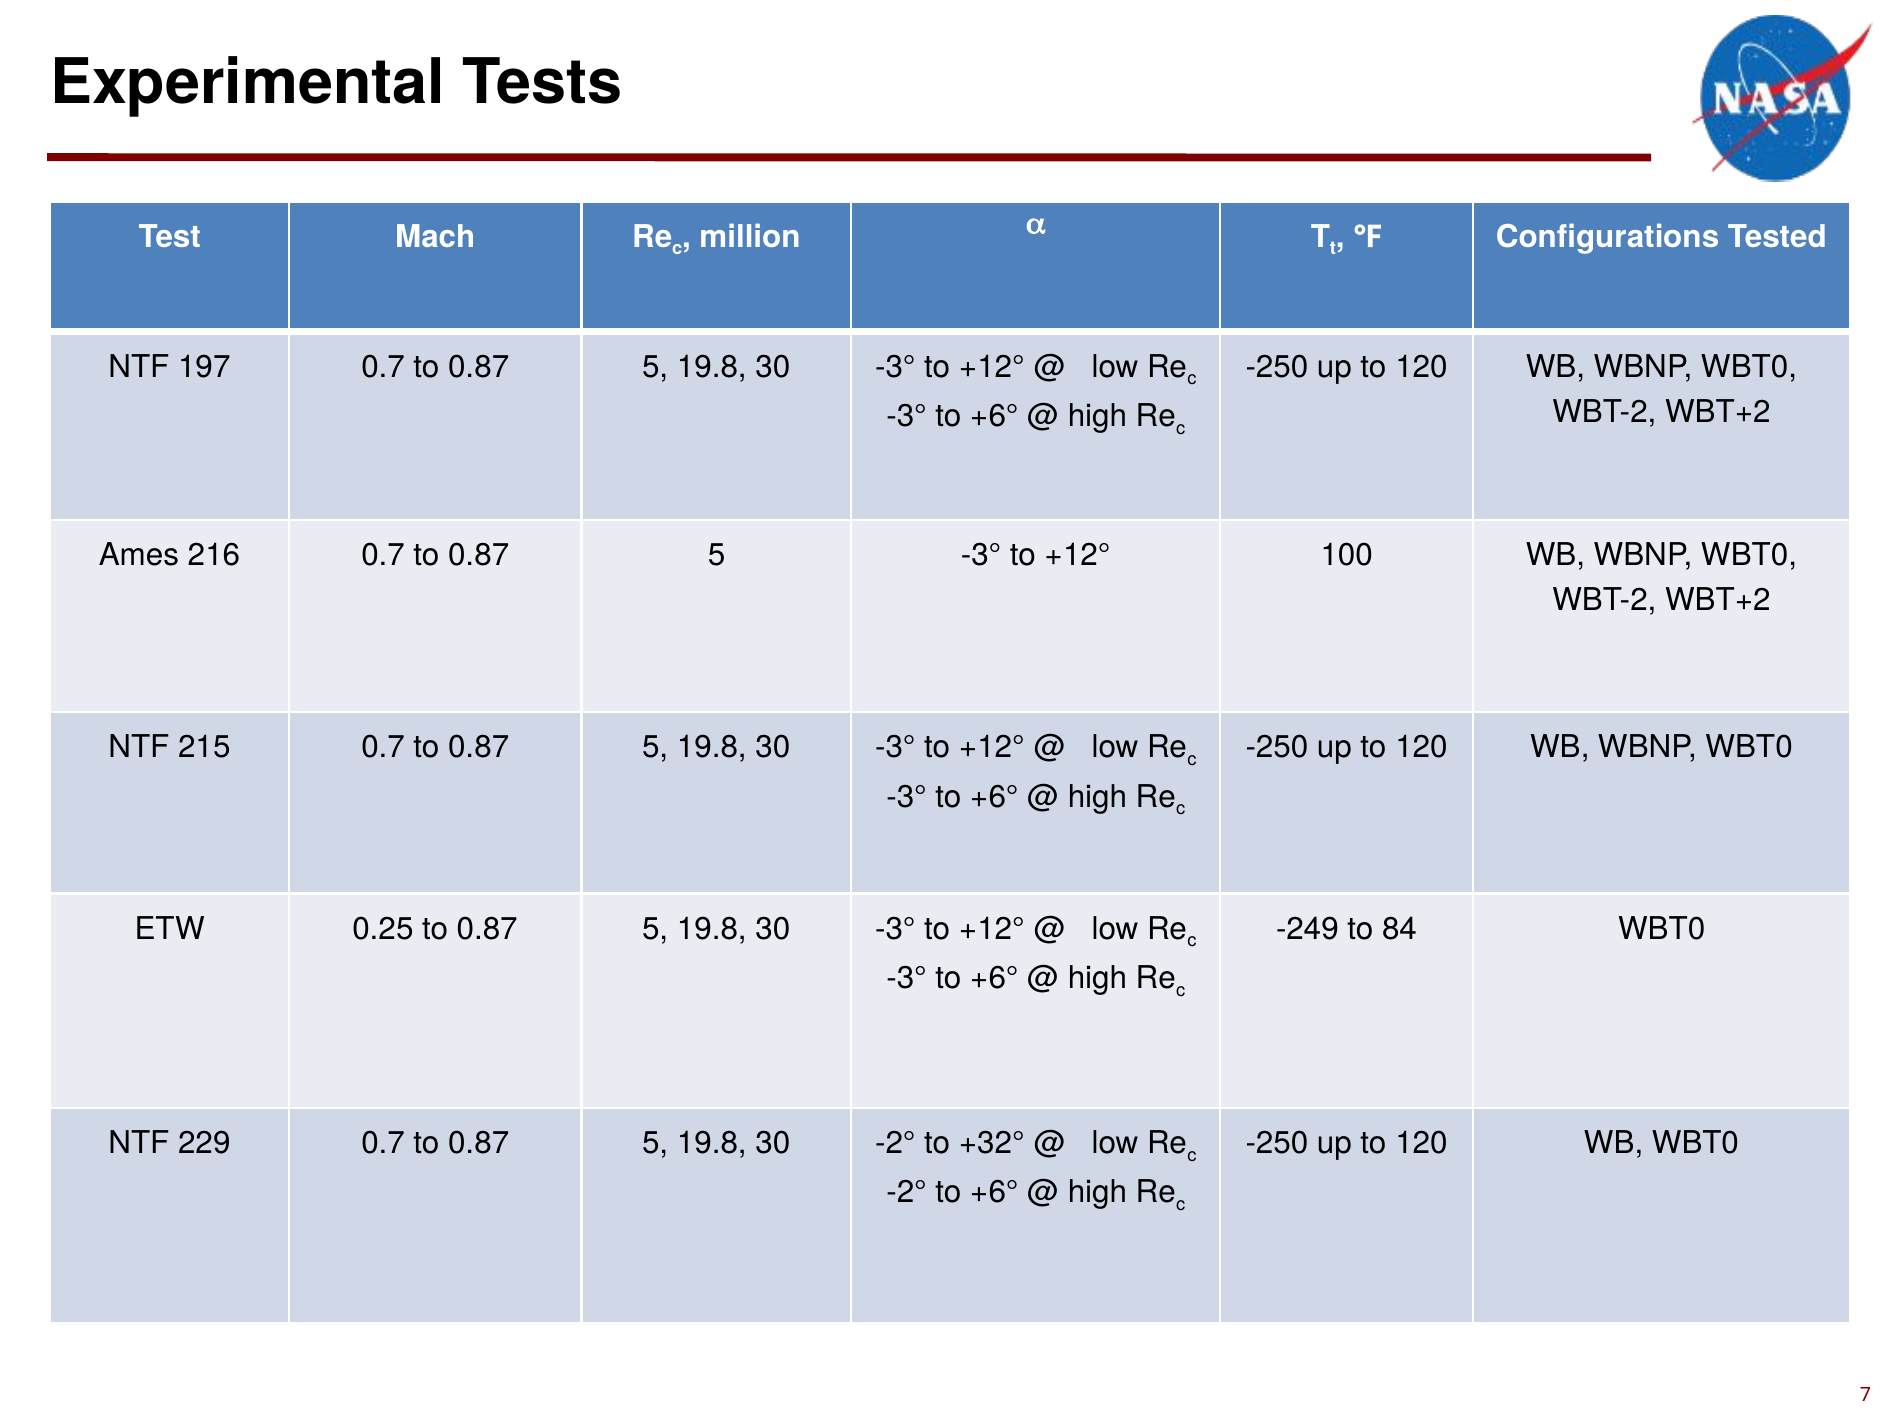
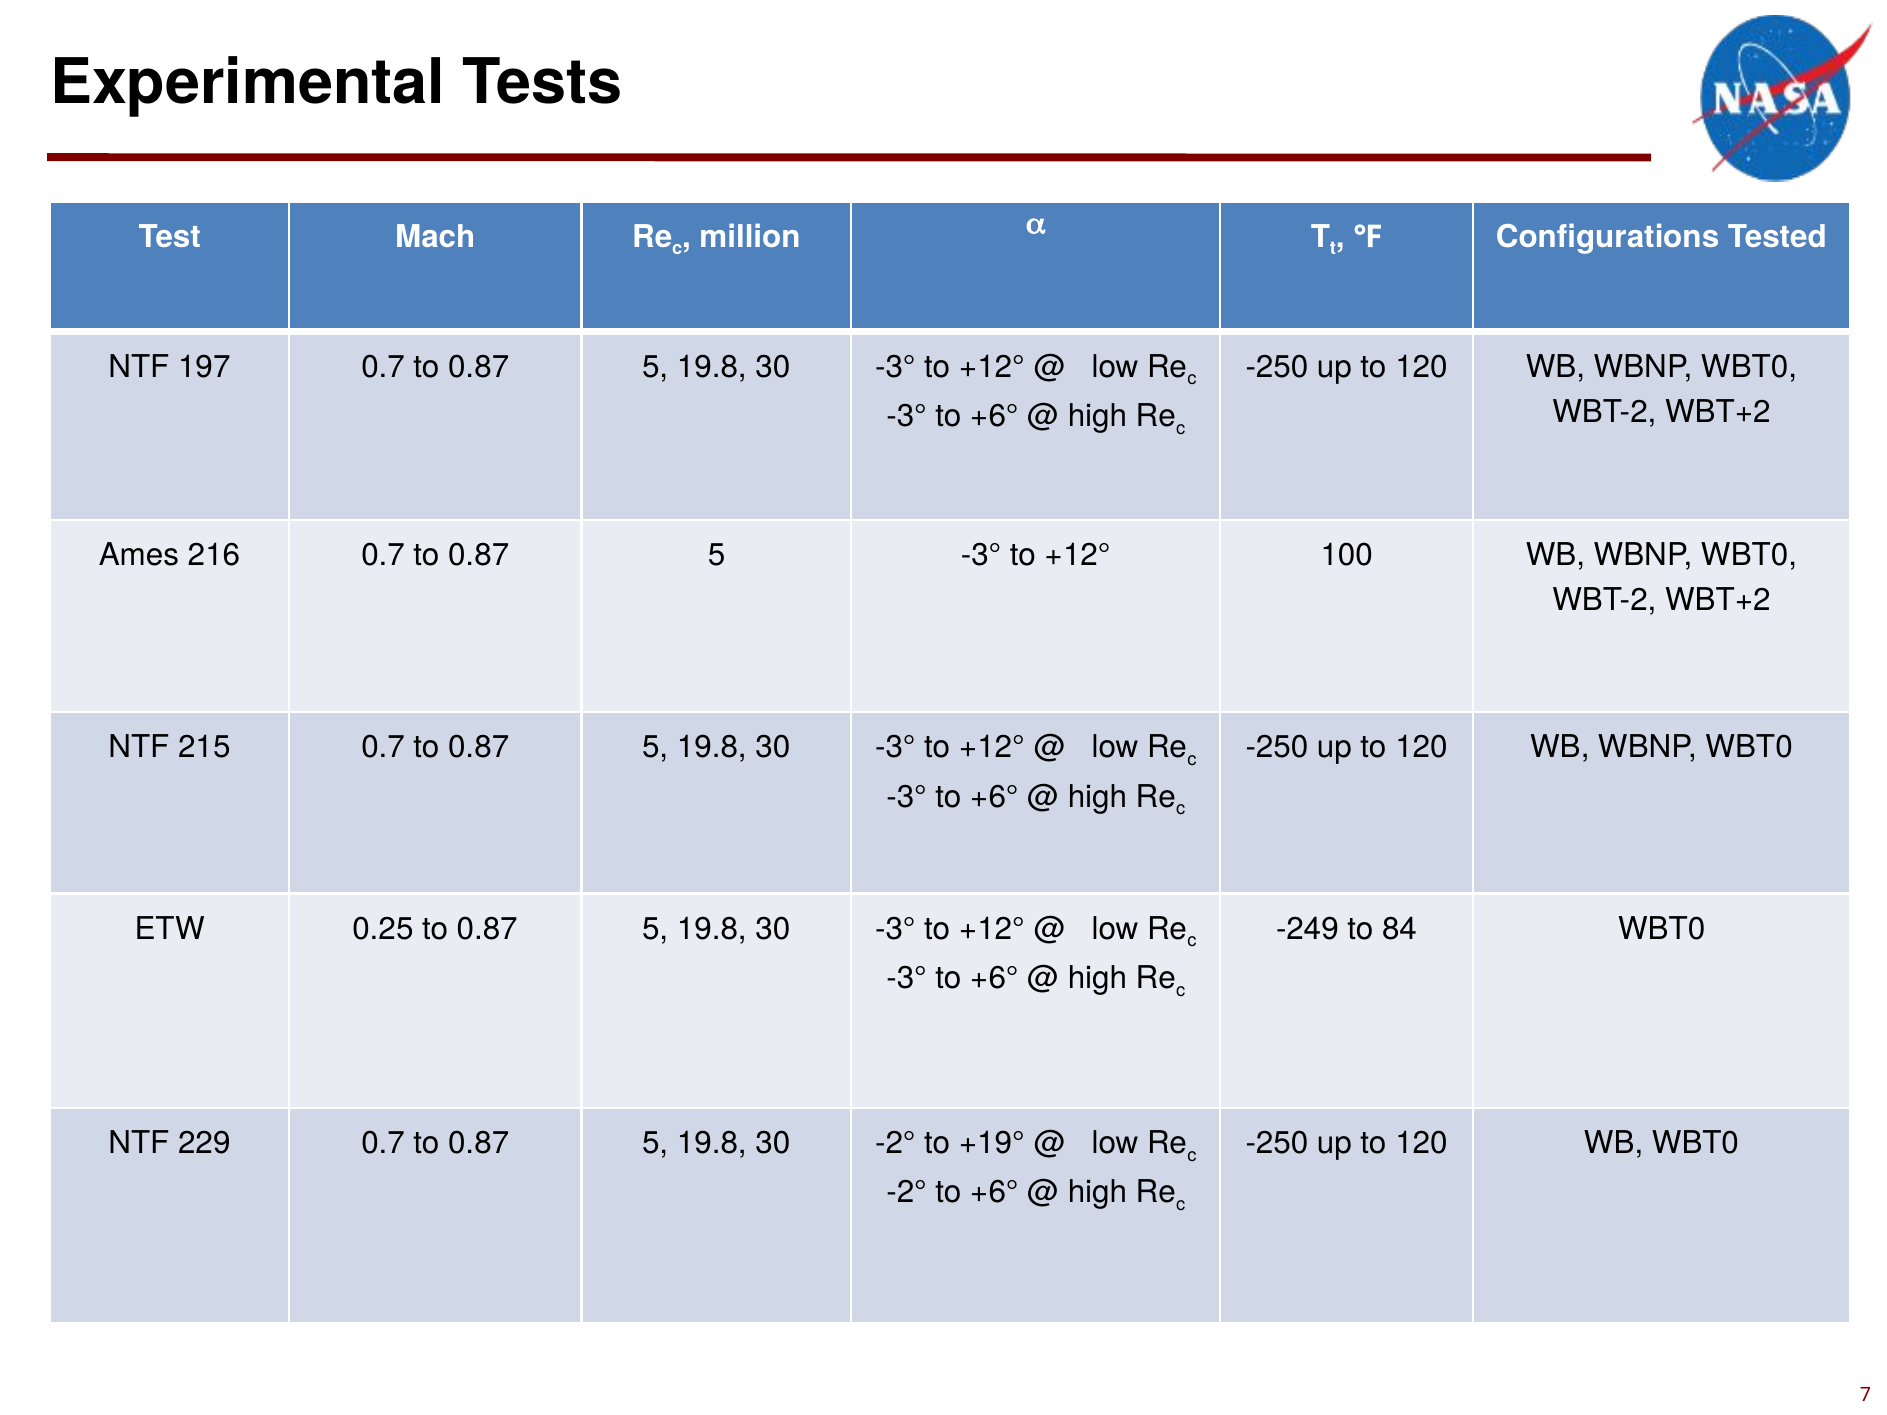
+32°: +32° -> +19°
